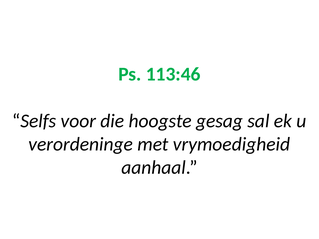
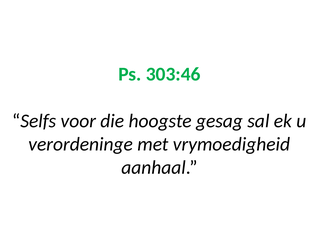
113:46: 113:46 -> 303:46
